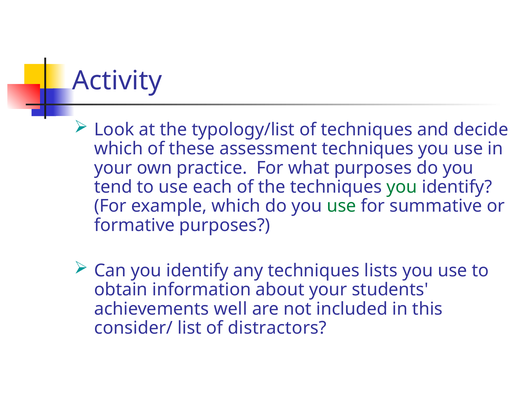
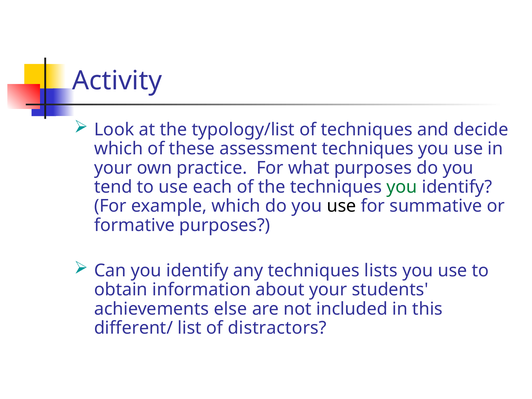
use at (341, 206) colour: green -> black
well: well -> else
consider/: consider/ -> different/
